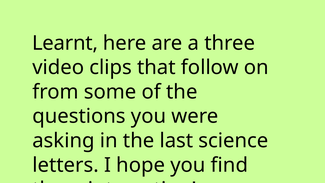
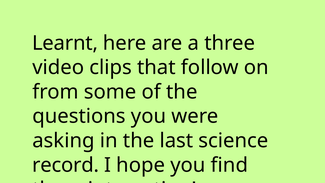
letters: letters -> record
